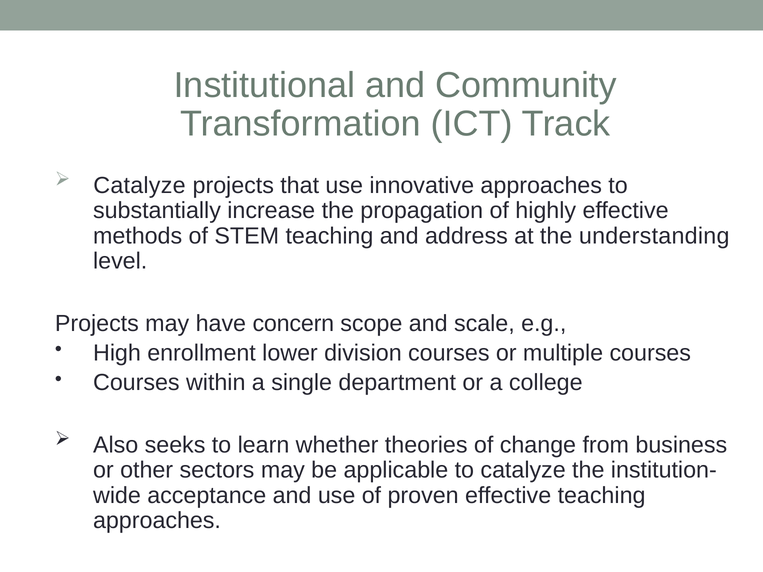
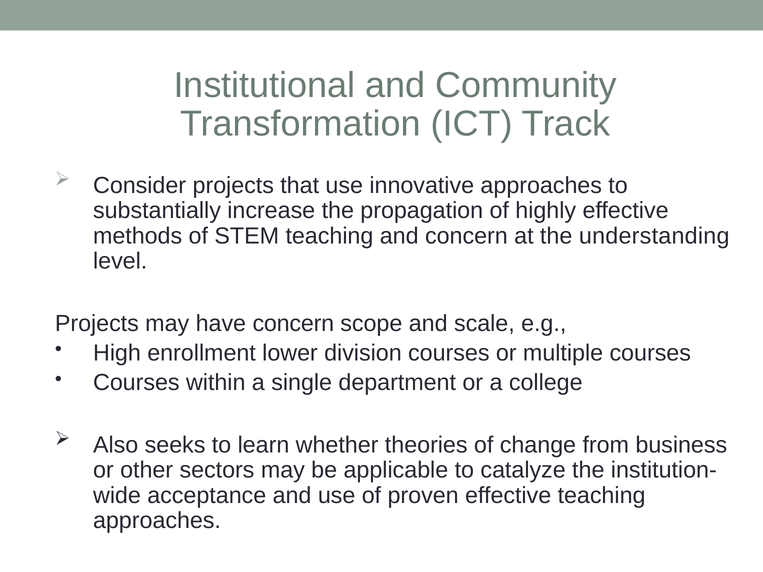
Catalyze at (139, 186): Catalyze -> Consider
and address: address -> concern
